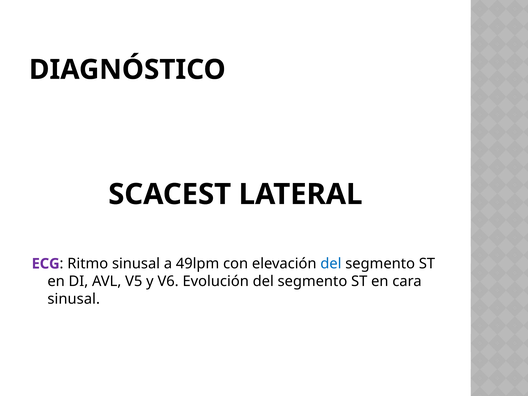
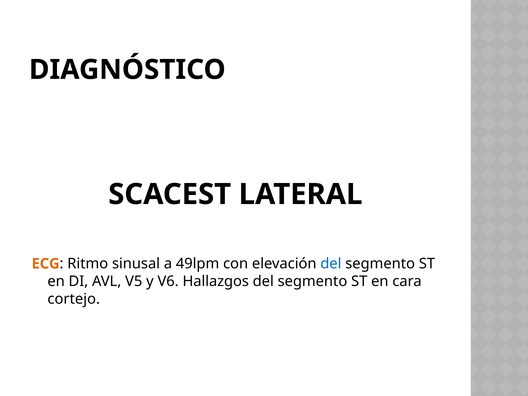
ECG colour: purple -> orange
Evolución: Evolución -> Hallazgos
sinusal at (74, 299): sinusal -> cortejo
